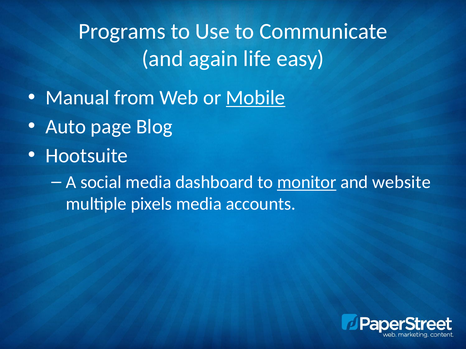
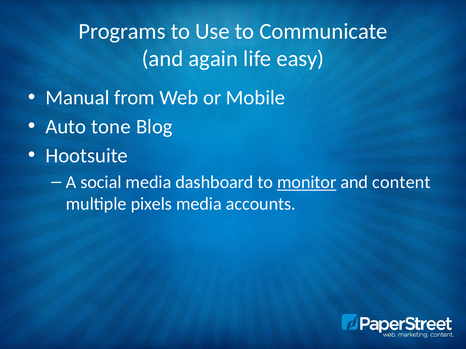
Mobile underline: present -> none
page: page -> tone
website: website -> content
